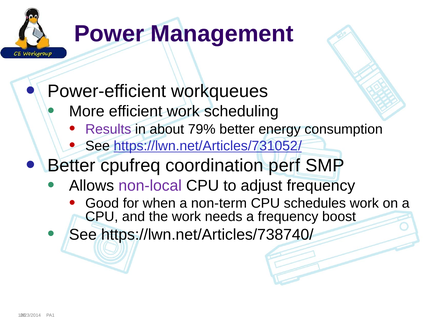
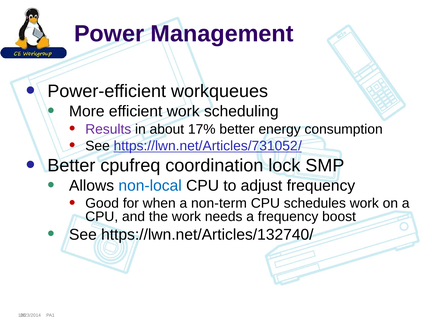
79%: 79% -> 17%
perf: perf -> lock
non-local colour: purple -> blue
https://lwn.net/Articles/738740/: https://lwn.net/Articles/738740/ -> https://lwn.net/Articles/132740/
